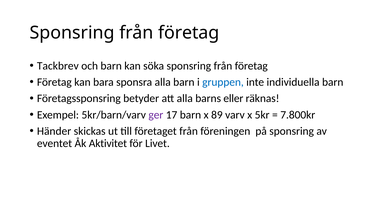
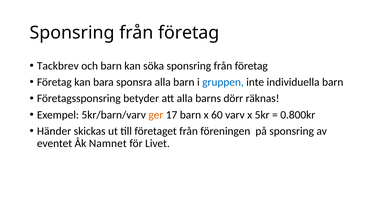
eller: eller -> dörr
ger colour: purple -> orange
89: 89 -> 60
7.800kr: 7.800kr -> 0.800kr
Aktivitet: Aktivitet -> Namnet
